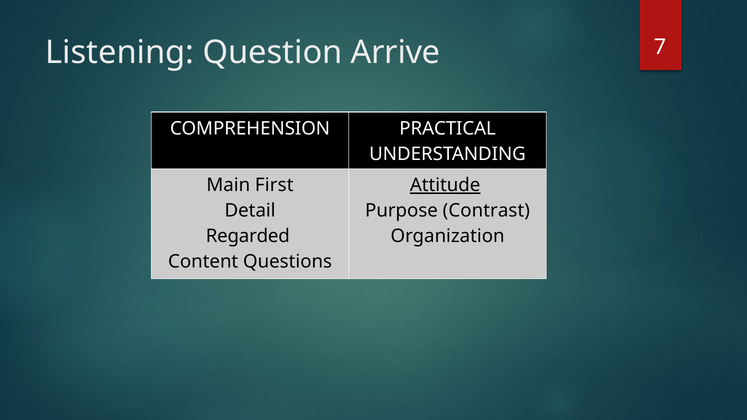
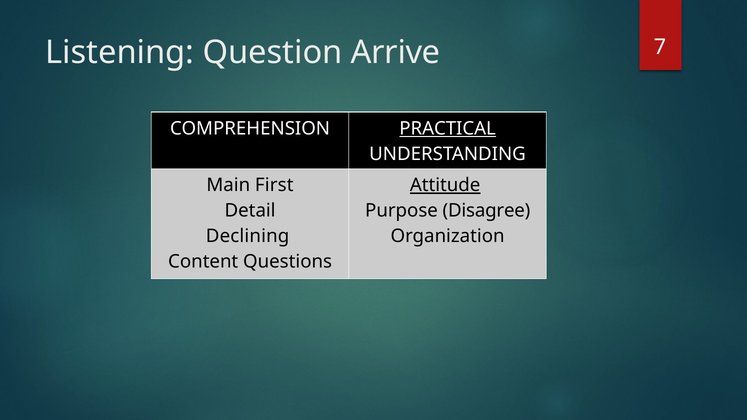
PRACTICAL underline: none -> present
Contrast: Contrast -> Disagree
Regarded: Regarded -> Declining
